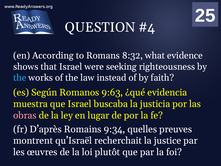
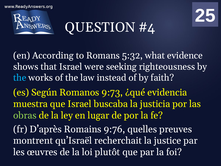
8:32: 8:32 -> 5:32
9:63: 9:63 -> 9:73
obras colour: pink -> light green
9:34: 9:34 -> 9:76
